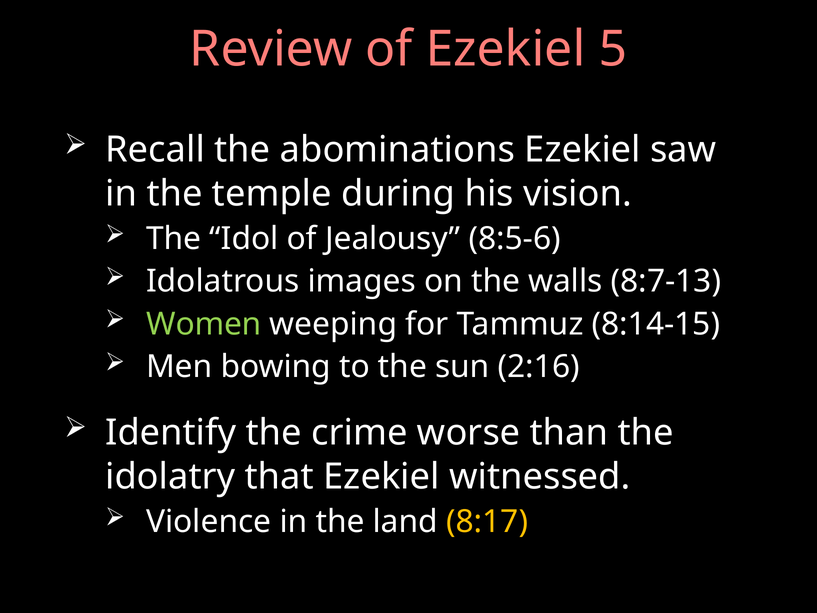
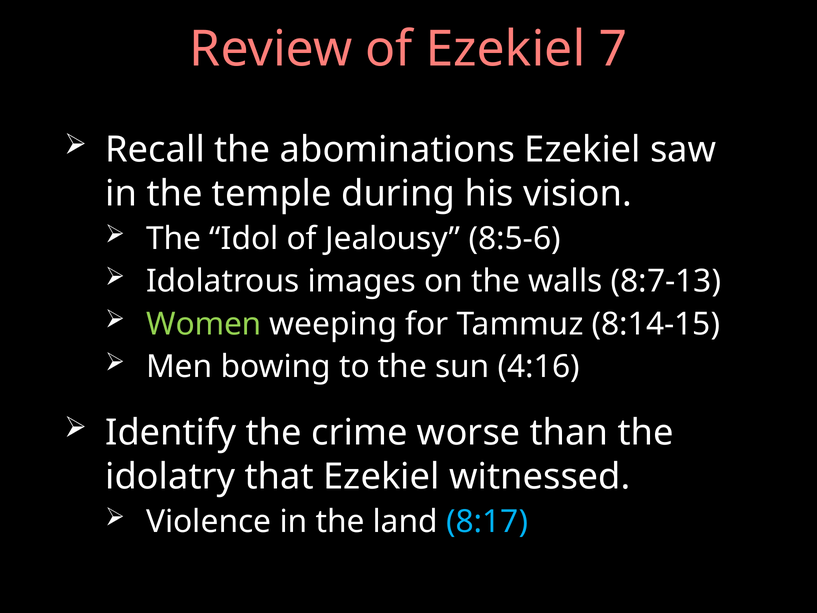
5: 5 -> 7
2:16: 2:16 -> 4:16
8:17 colour: yellow -> light blue
